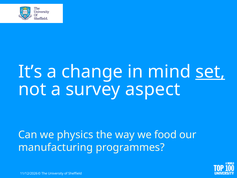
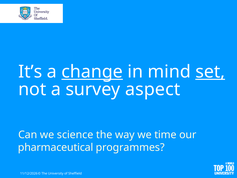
change underline: none -> present
physics: physics -> science
food: food -> time
manufacturing: manufacturing -> pharmaceutical
